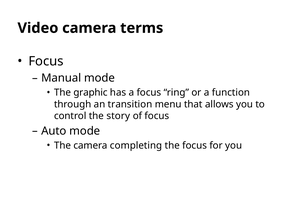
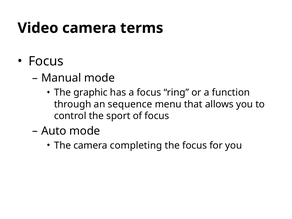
transition: transition -> sequence
story: story -> sport
